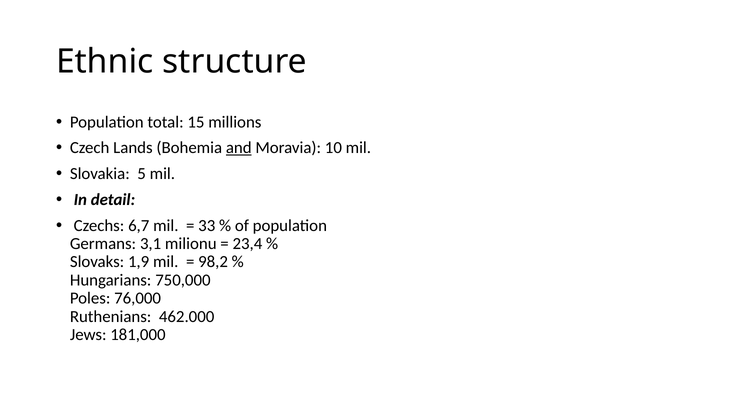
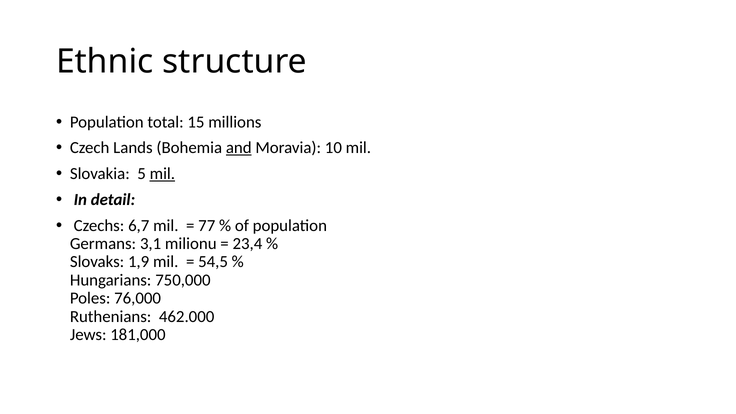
mil at (162, 174) underline: none -> present
33: 33 -> 77
98,2: 98,2 -> 54,5
